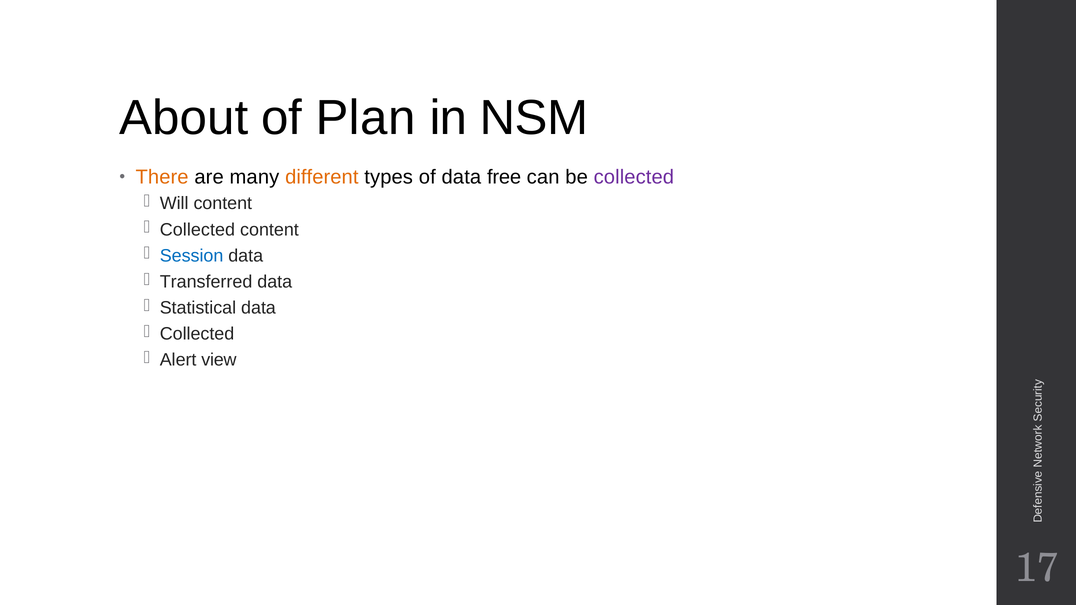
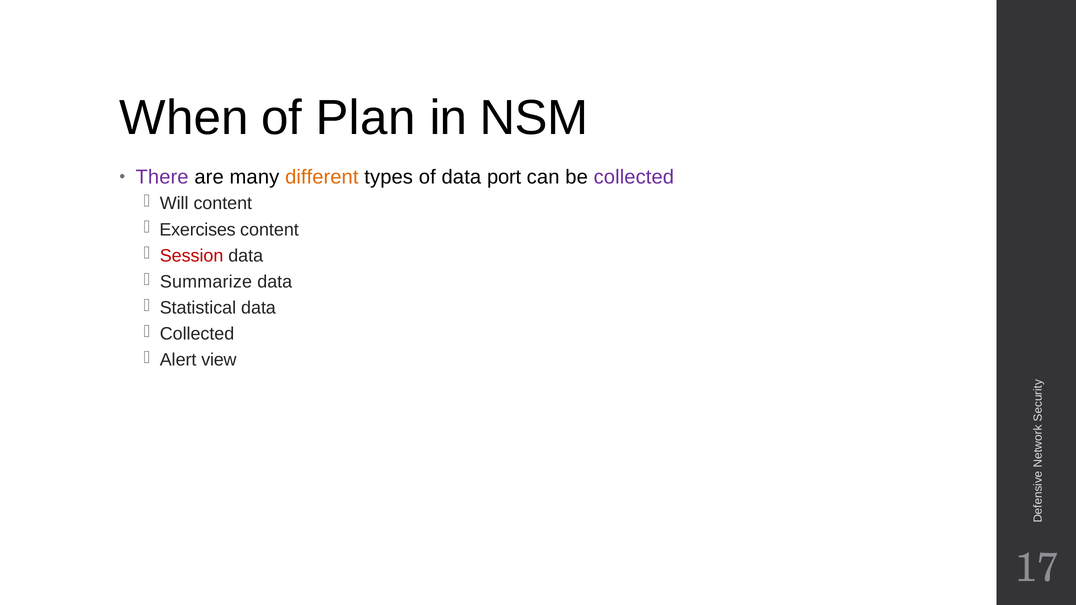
About: About -> When
There colour: orange -> purple
free: free -> port
Collected at (197, 230): Collected -> Exercises
Session colour: blue -> red
Transferred: Transferred -> Summarize
